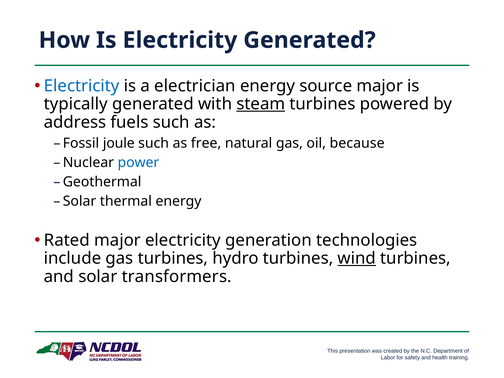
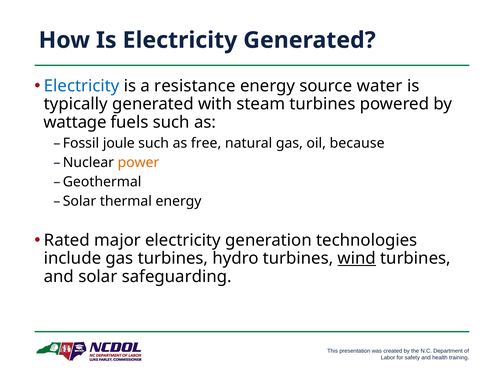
electrician: electrician -> resistance
source major: major -> water
steam underline: present -> none
address: address -> wattage
power colour: blue -> orange
transformers: transformers -> safeguarding
